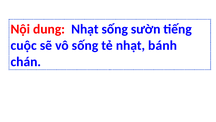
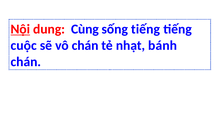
Nội underline: none -> present
dung Nhạt: Nhạt -> Cùng
sống sườn: sườn -> tiếng
vô sống: sống -> chán
